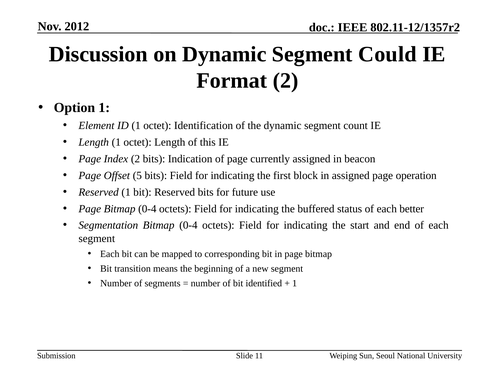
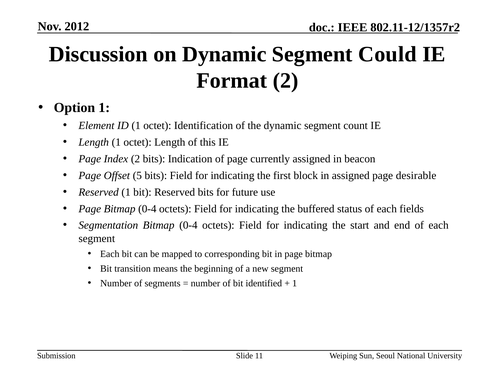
operation: operation -> desirable
better: better -> fields
